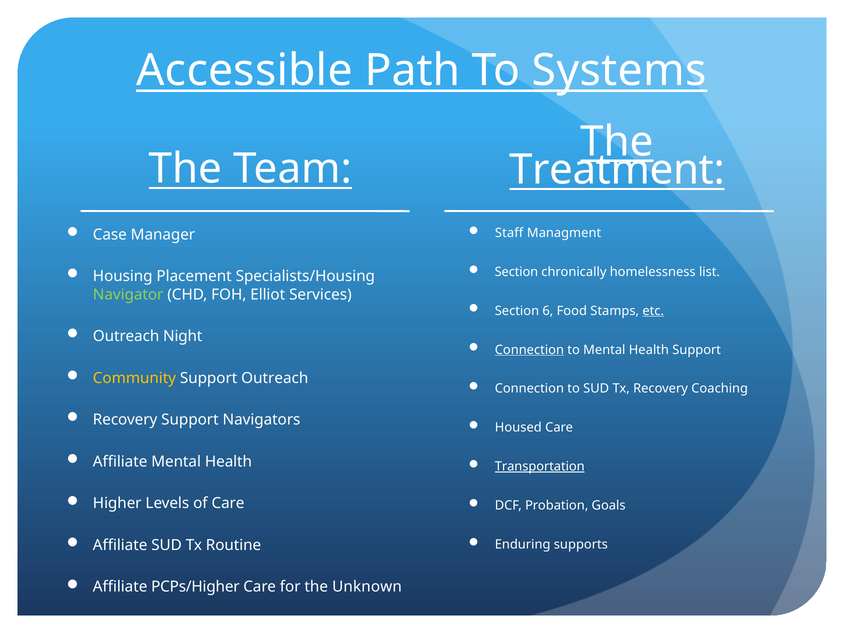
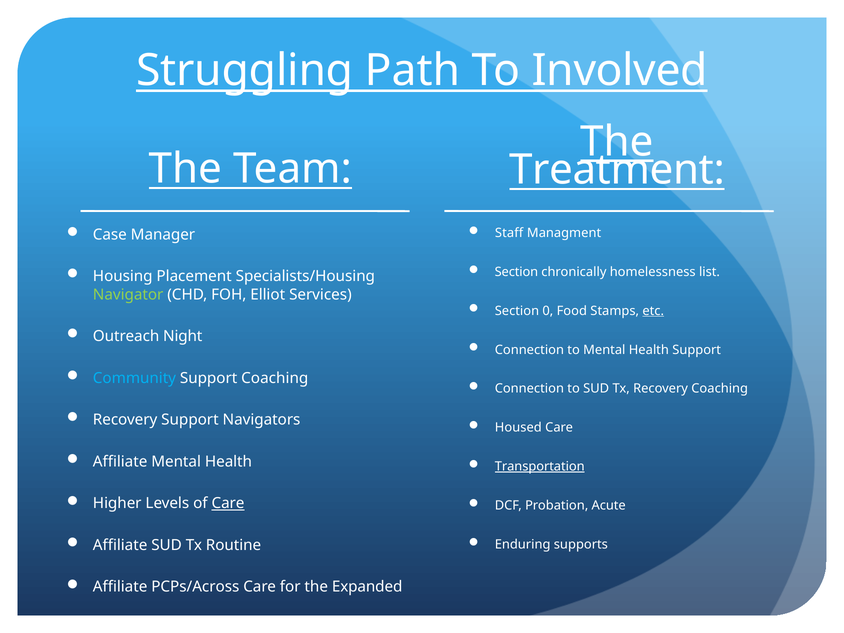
Accessible: Accessible -> Struggling
Systems: Systems -> Involved
6: 6 -> 0
Connection at (529, 350) underline: present -> none
Community colour: yellow -> light blue
Support Outreach: Outreach -> Coaching
Care at (228, 503) underline: none -> present
Goals: Goals -> Acute
PCPs/Higher: PCPs/Higher -> PCPs/Across
Unknown: Unknown -> Expanded
